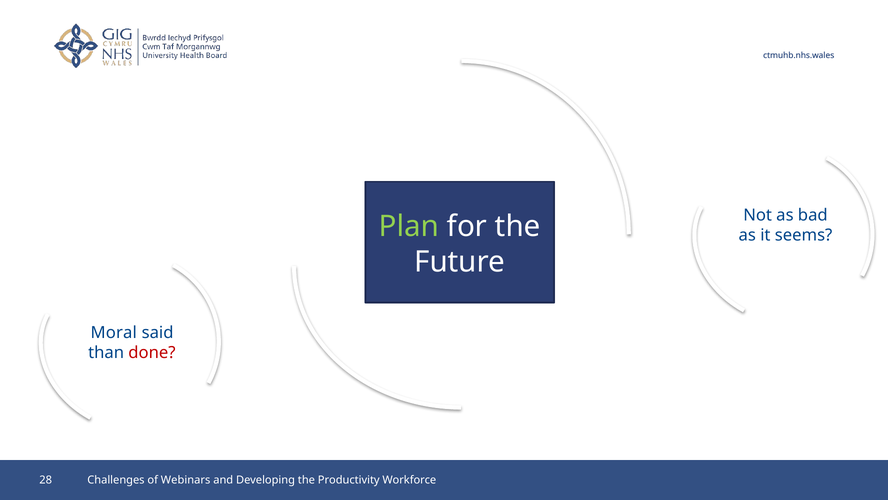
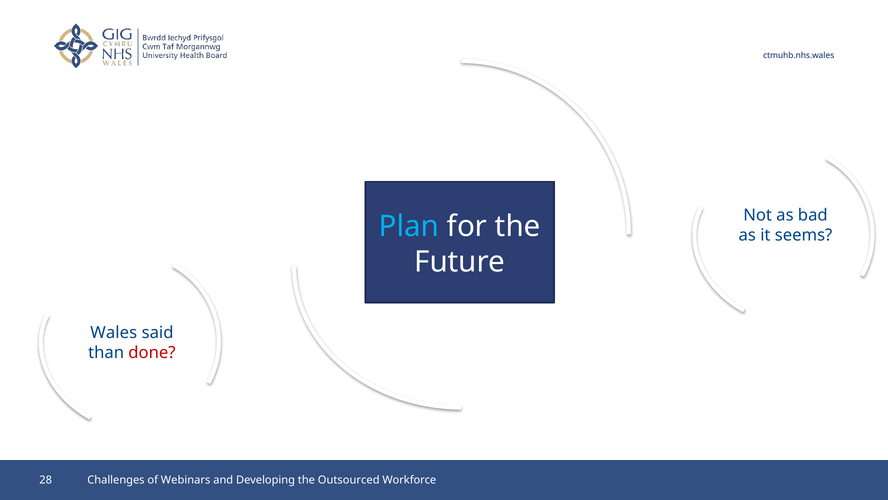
Plan colour: light green -> light blue
Moral: Moral -> Wales
Productivity: Productivity -> Outsourced
